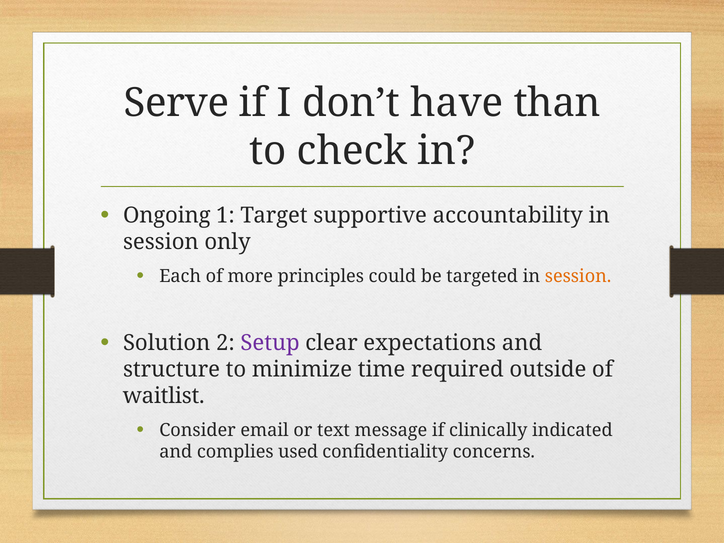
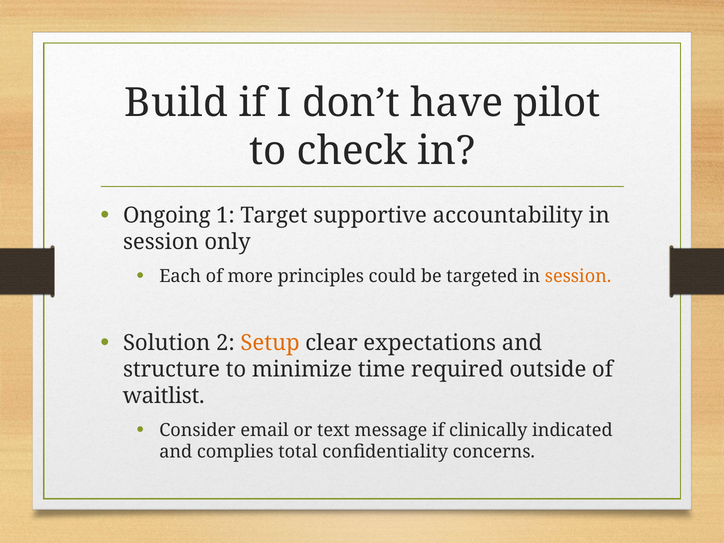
Serve: Serve -> Build
than: than -> pilot
Setup colour: purple -> orange
used: used -> total
